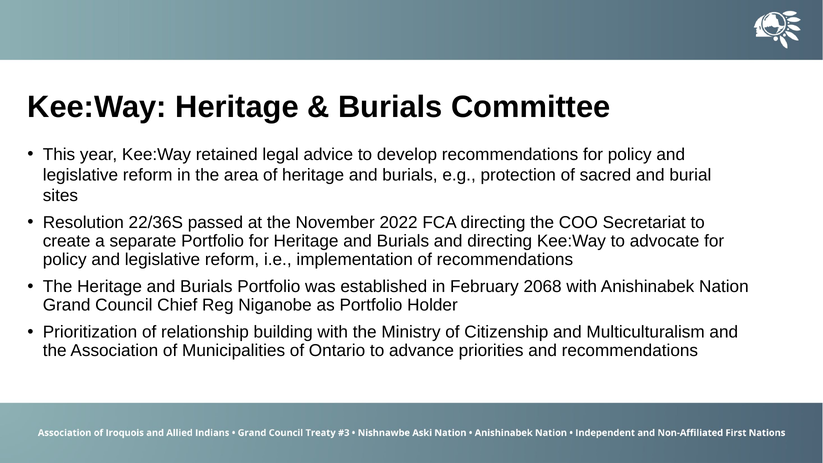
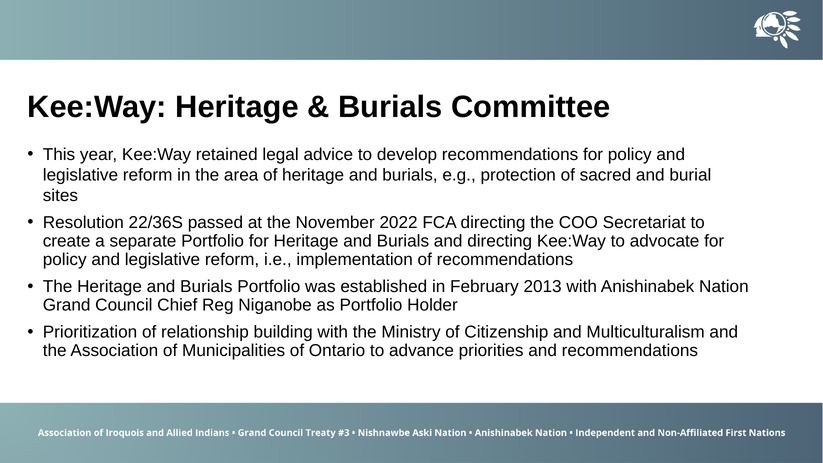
2068: 2068 -> 2013
